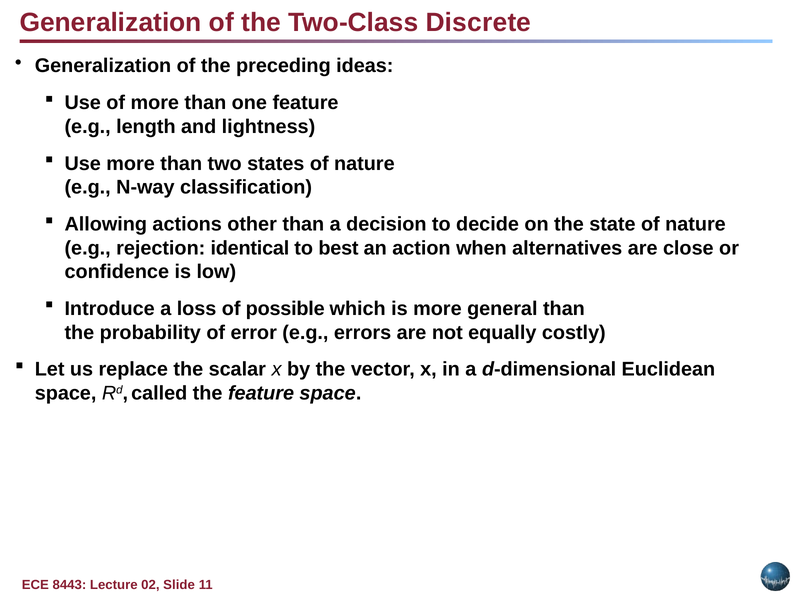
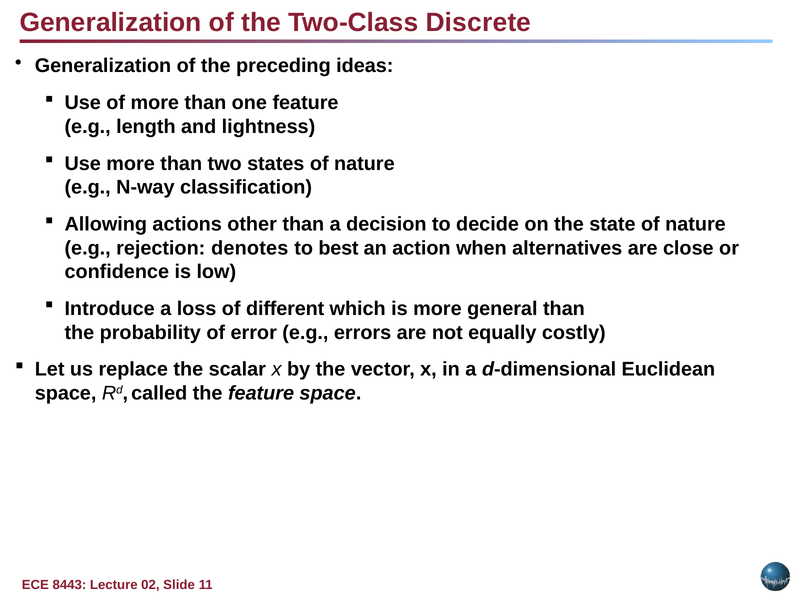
identical: identical -> denotes
possible: possible -> different
